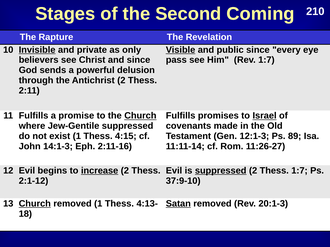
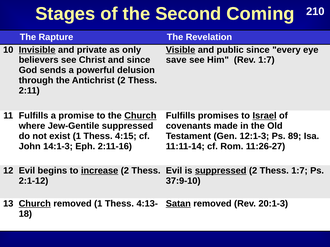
pass: pass -> save
